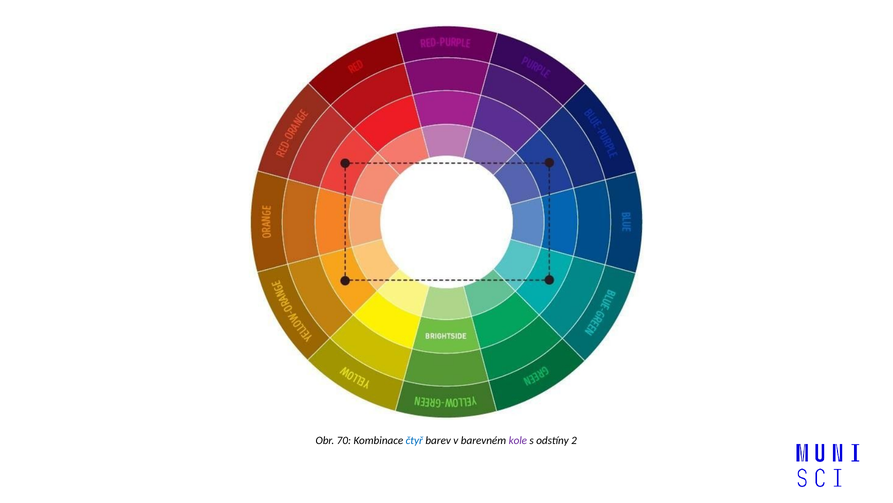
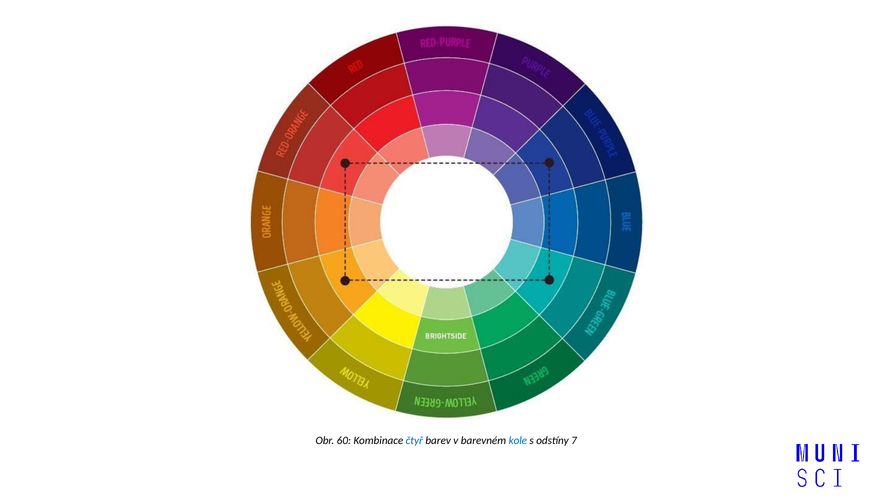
70: 70 -> 60
kole colour: purple -> blue
2: 2 -> 7
